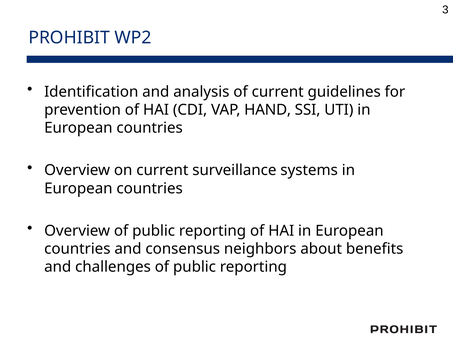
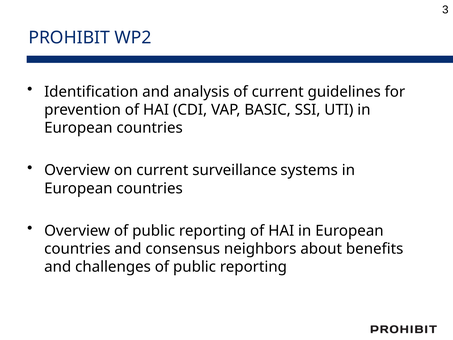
HAND: HAND -> BASIC
